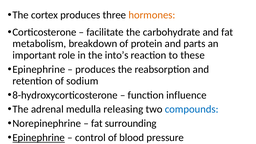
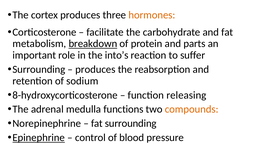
breakdown underline: none -> present
these: these -> suffer
Epinephrine at (39, 69): Epinephrine -> Surrounding
influence: influence -> releasing
releasing: releasing -> functions
compounds colour: blue -> orange
